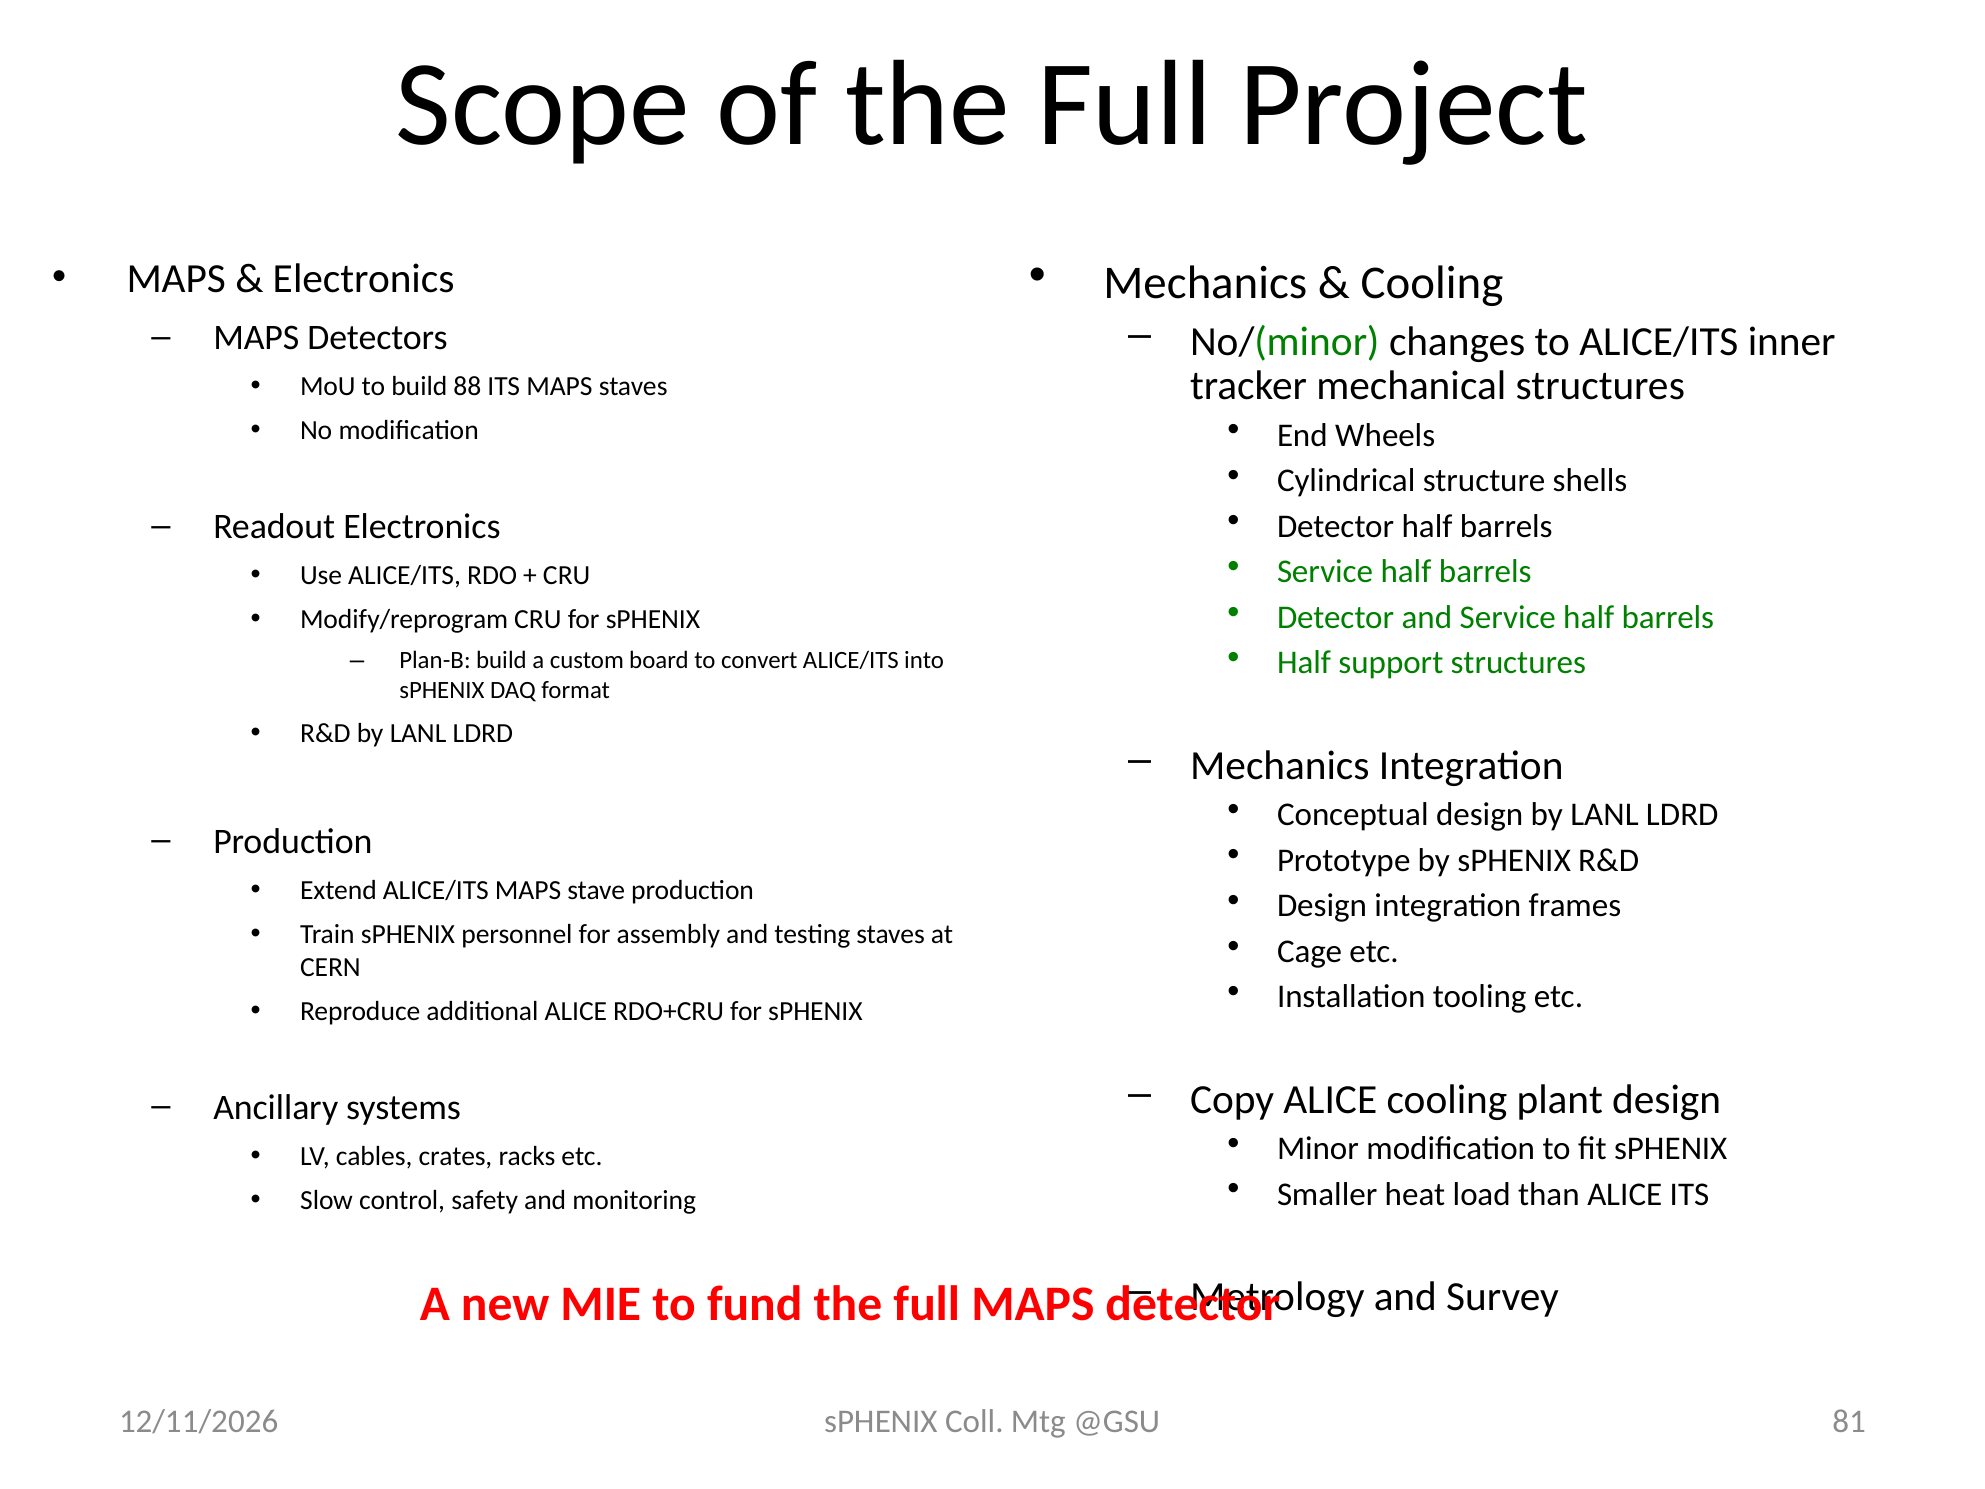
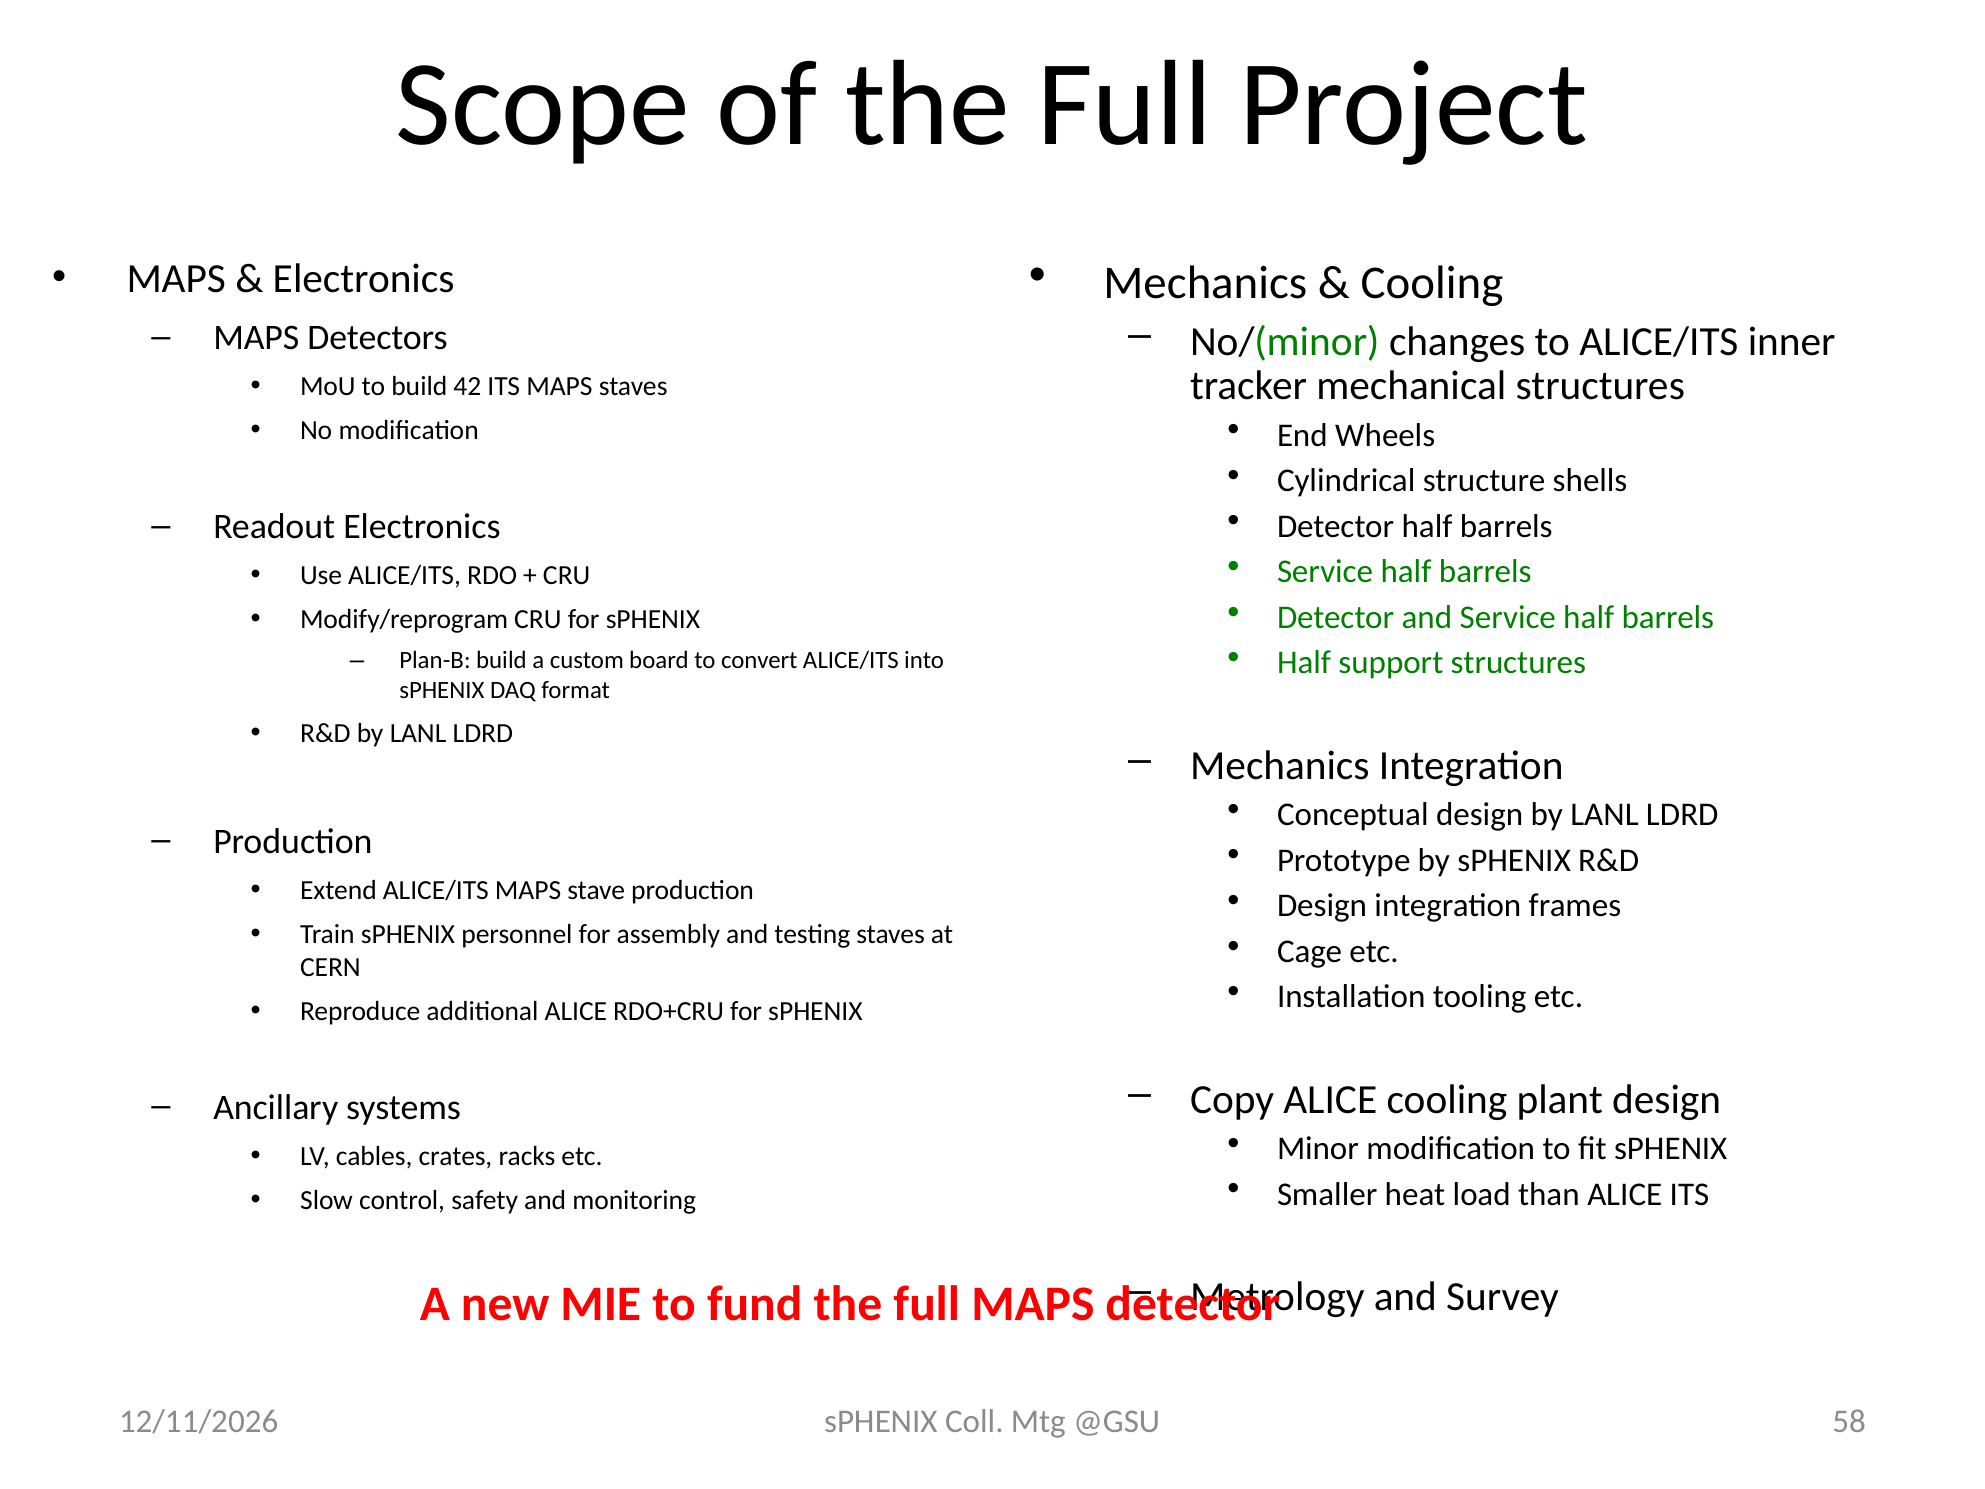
88: 88 -> 42
81: 81 -> 58
